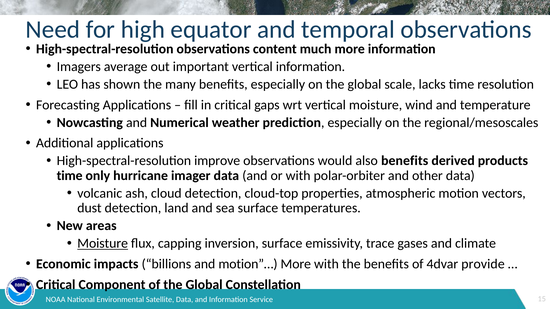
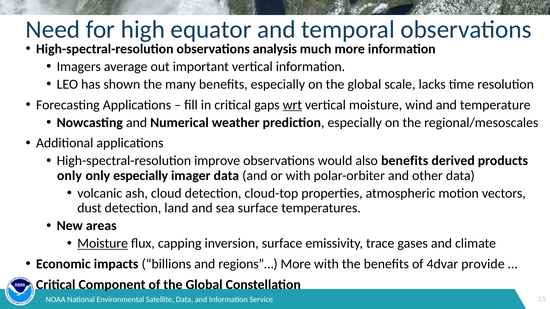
content: content -> analysis
wrt underline: none -> present
time at (70, 176): time -> only
only hurricane: hurricane -> especially
motion”…: motion”… -> regions”…
